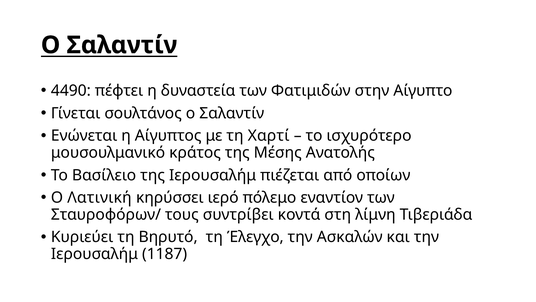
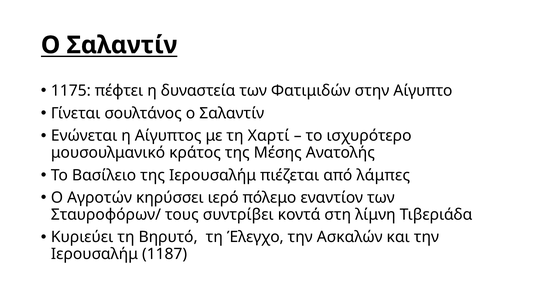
4490: 4490 -> 1175
οποίων: οποίων -> λάμπες
Λατινική: Λατινική -> Αγροτών
